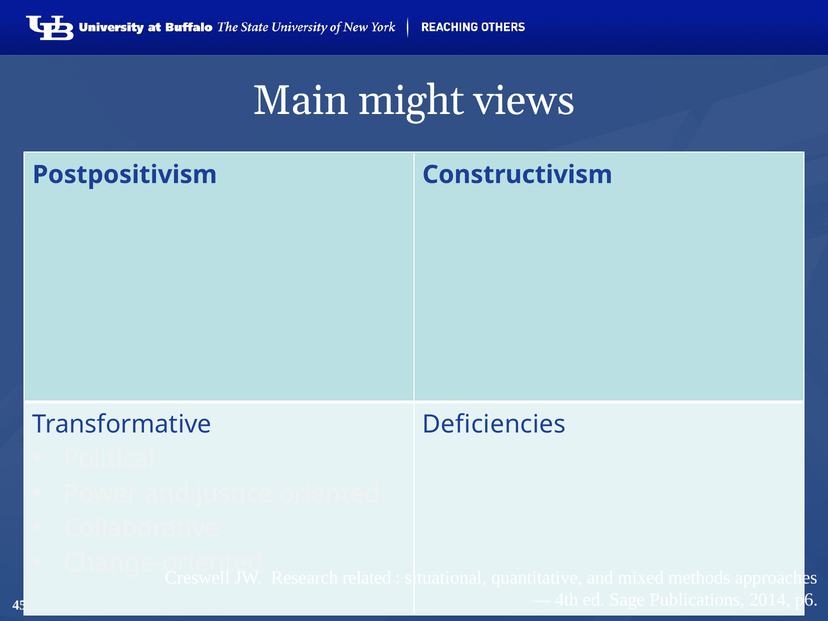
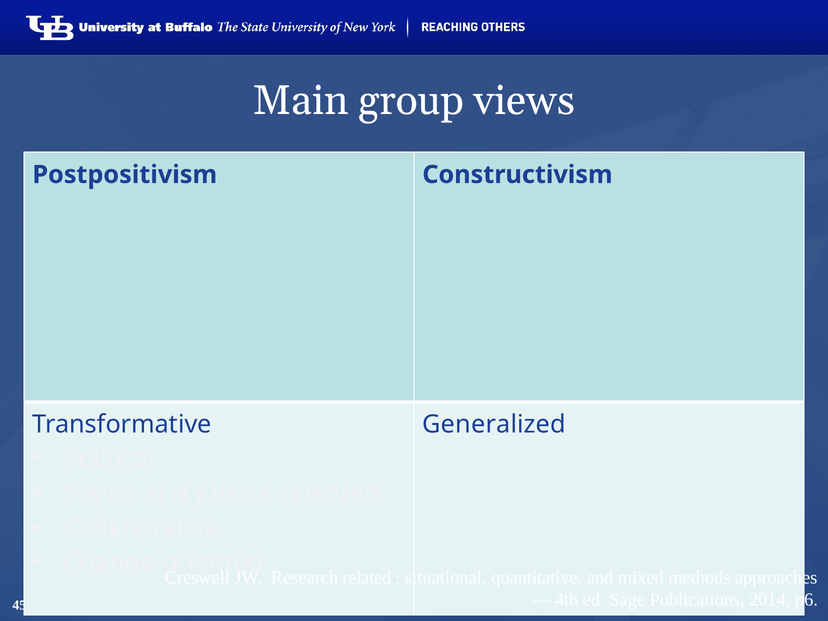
might: might -> group
Deficiencies: Deficiencies -> Generalized
